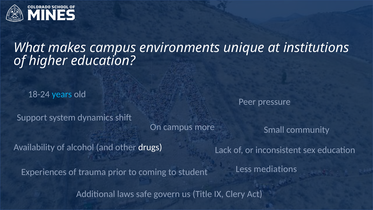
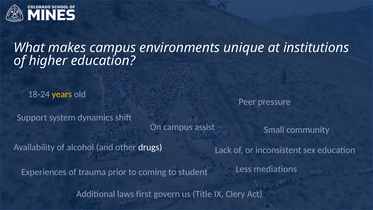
years colour: light blue -> yellow
more: more -> assist
safe: safe -> first
